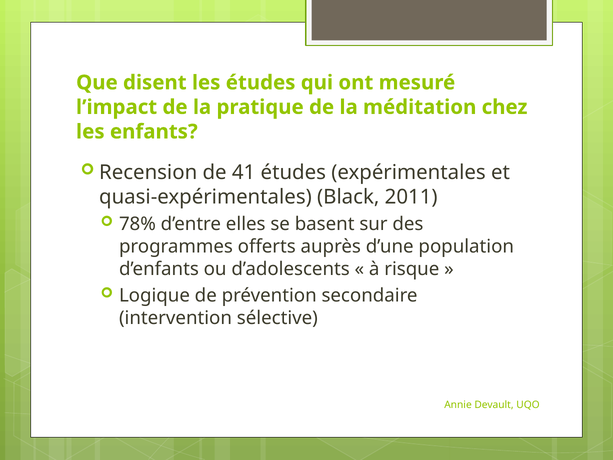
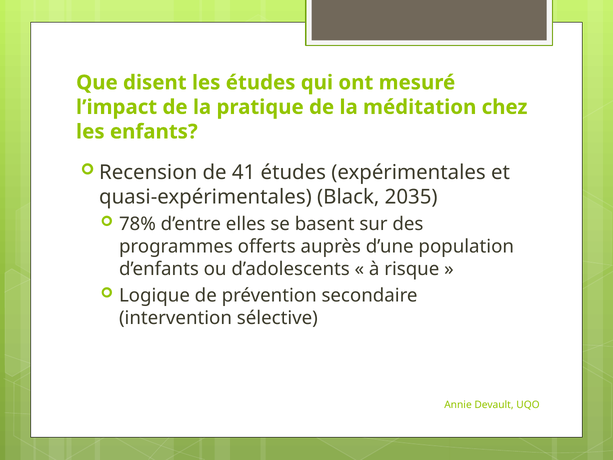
2011: 2011 -> 2035
